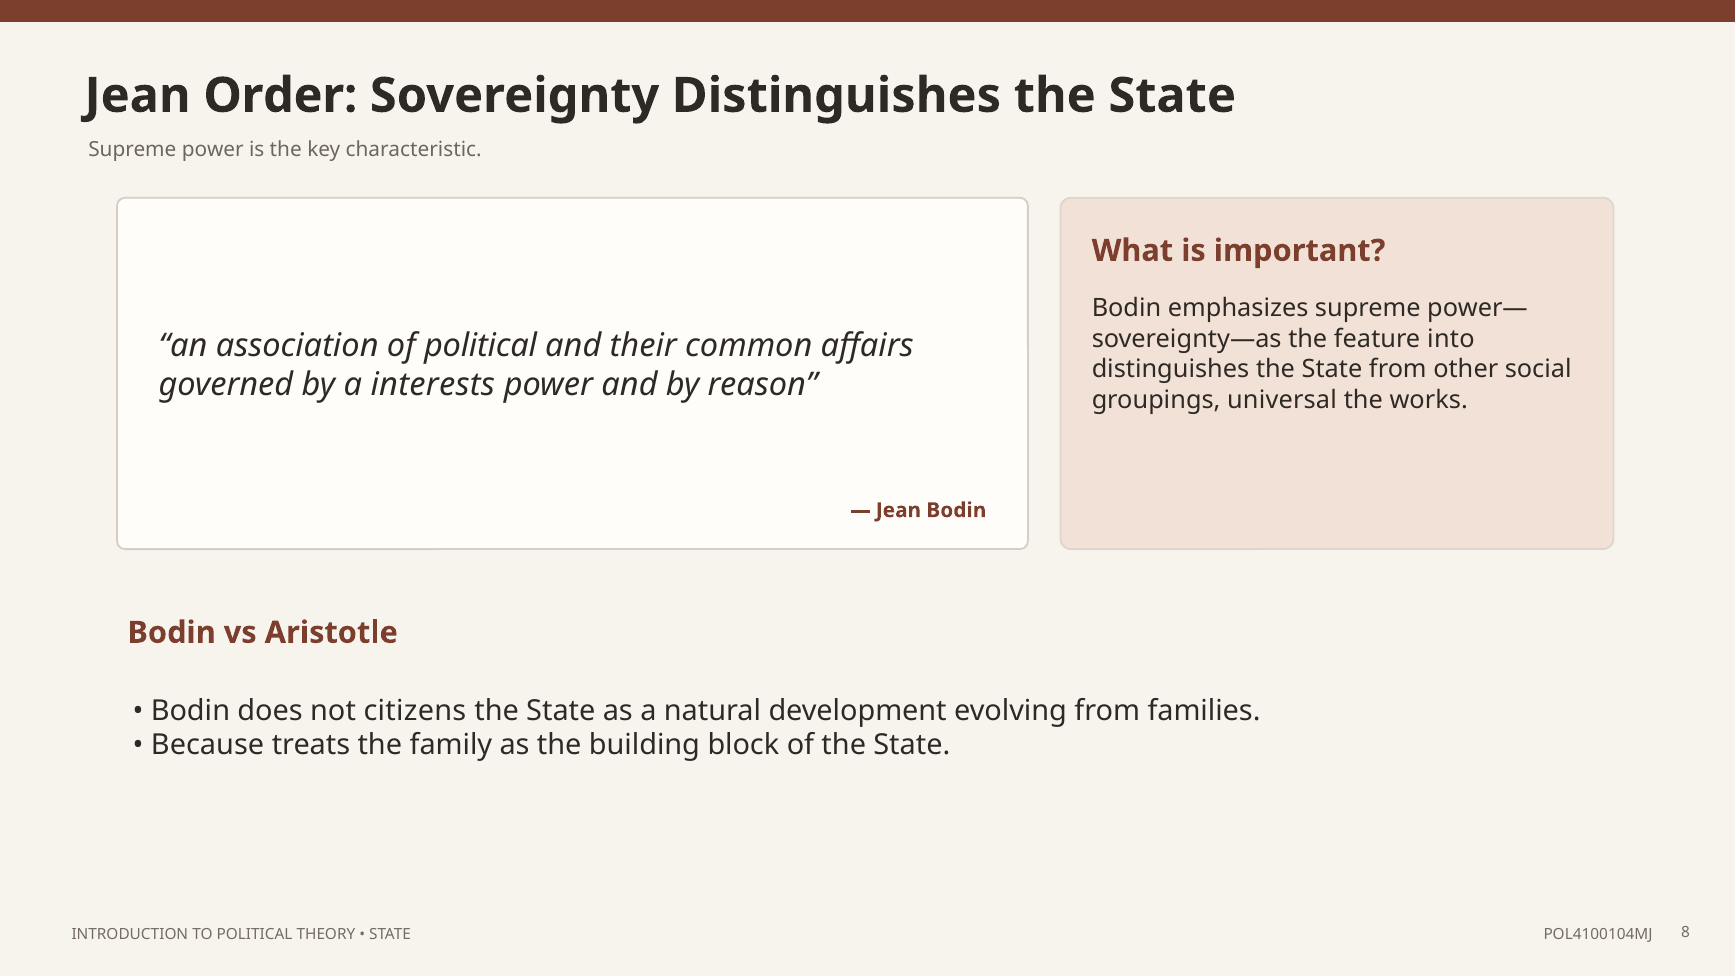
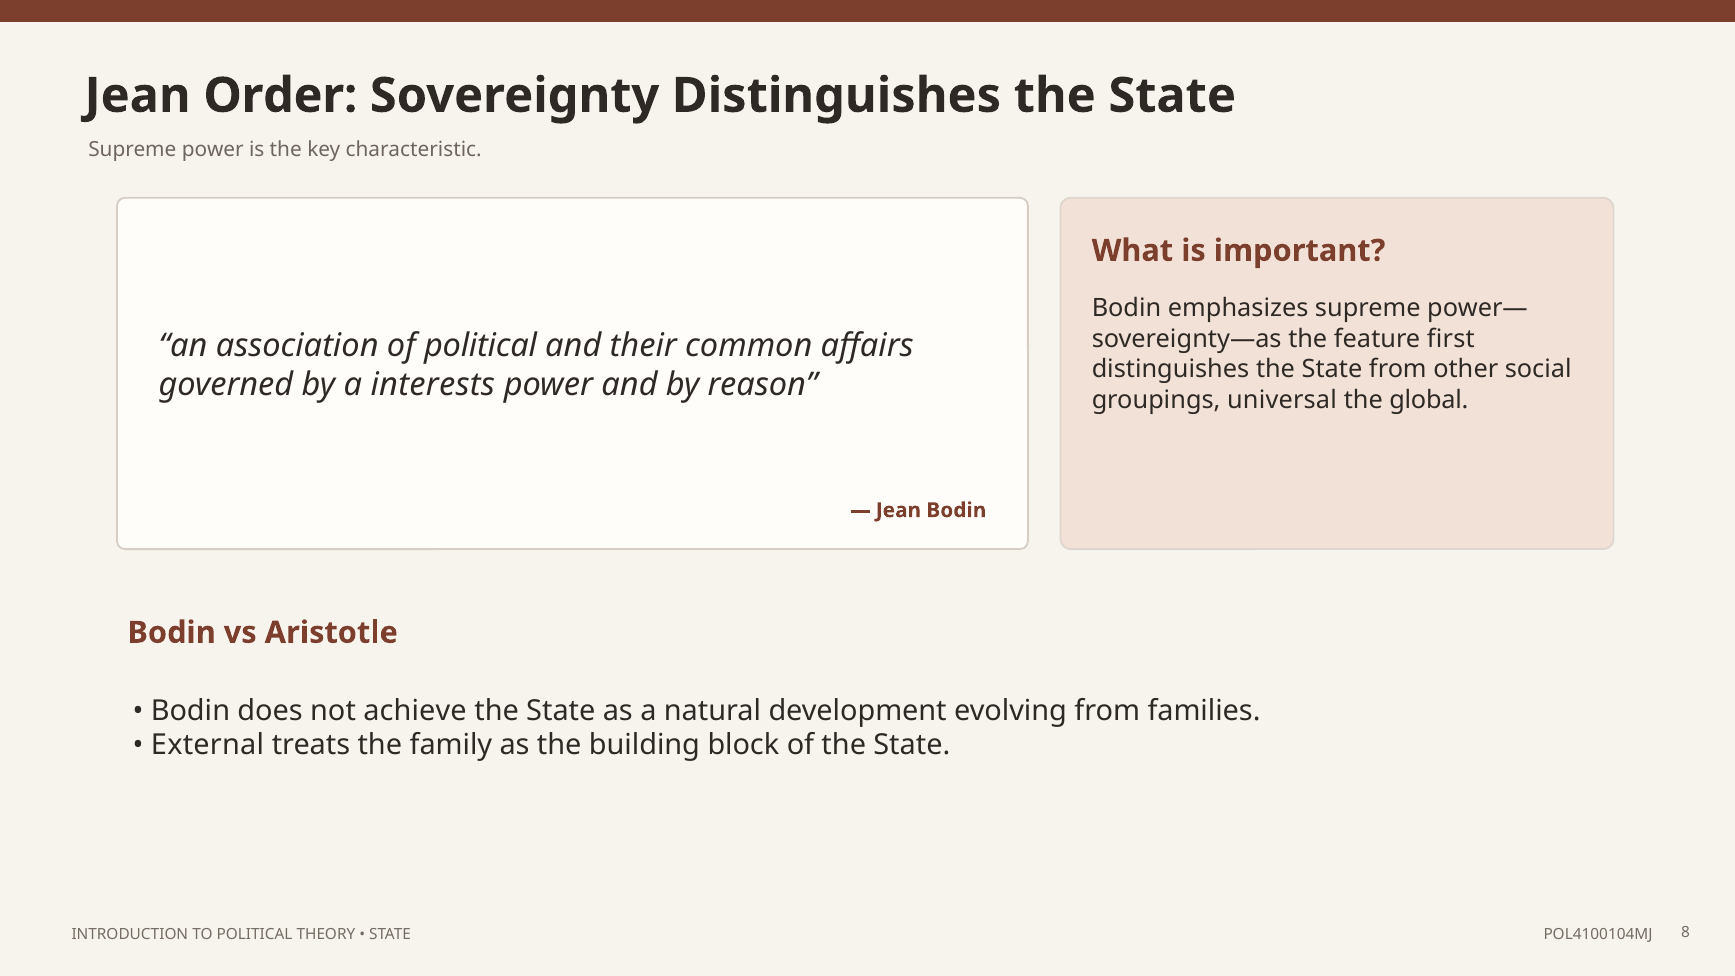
into: into -> first
works: works -> global
citizens: citizens -> achieve
Because: Because -> External
